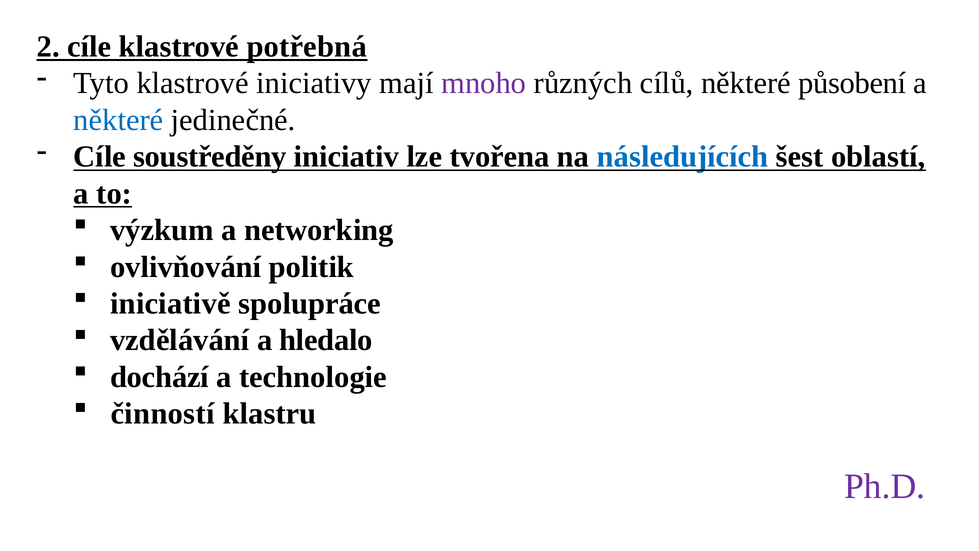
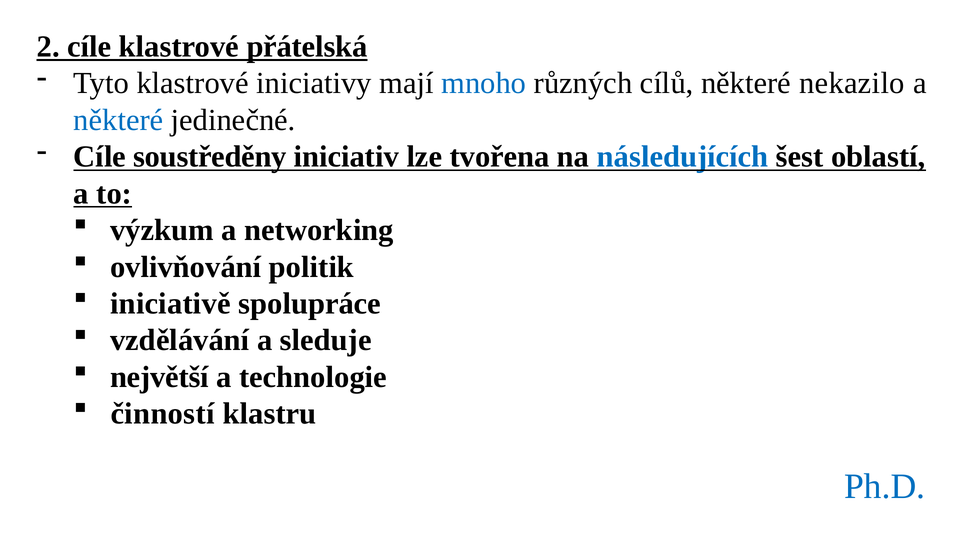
potřebná: potřebná -> přátelská
mnoho colour: purple -> blue
působení: působení -> nekazilo
hledalo: hledalo -> sleduje
dochází: dochází -> největší
Ph.D colour: purple -> blue
